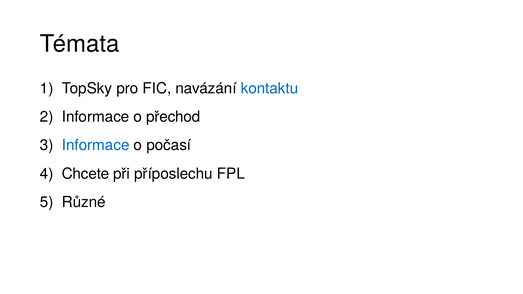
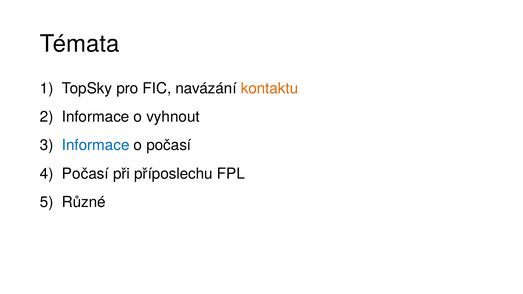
kontaktu colour: blue -> orange
přechod: přechod -> vyhnout
Chcete at (85, 174): Chcete -> Počasí
